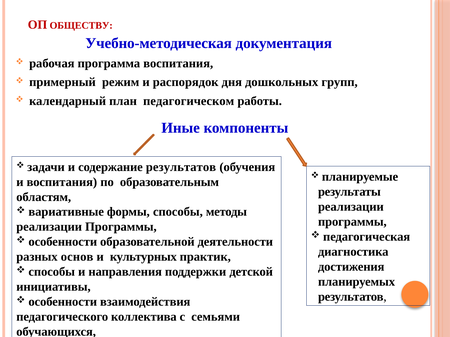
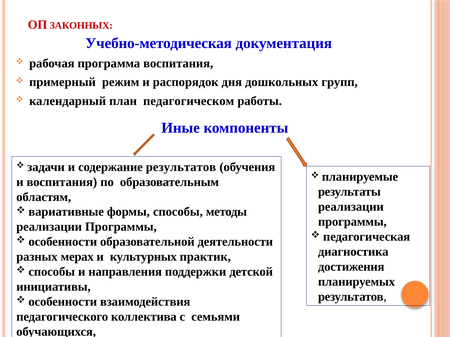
ОБЩЕСТВУ: ОБЩЕСТВУ -> ЗАКОННЫХ
основ: основ -> мерах
